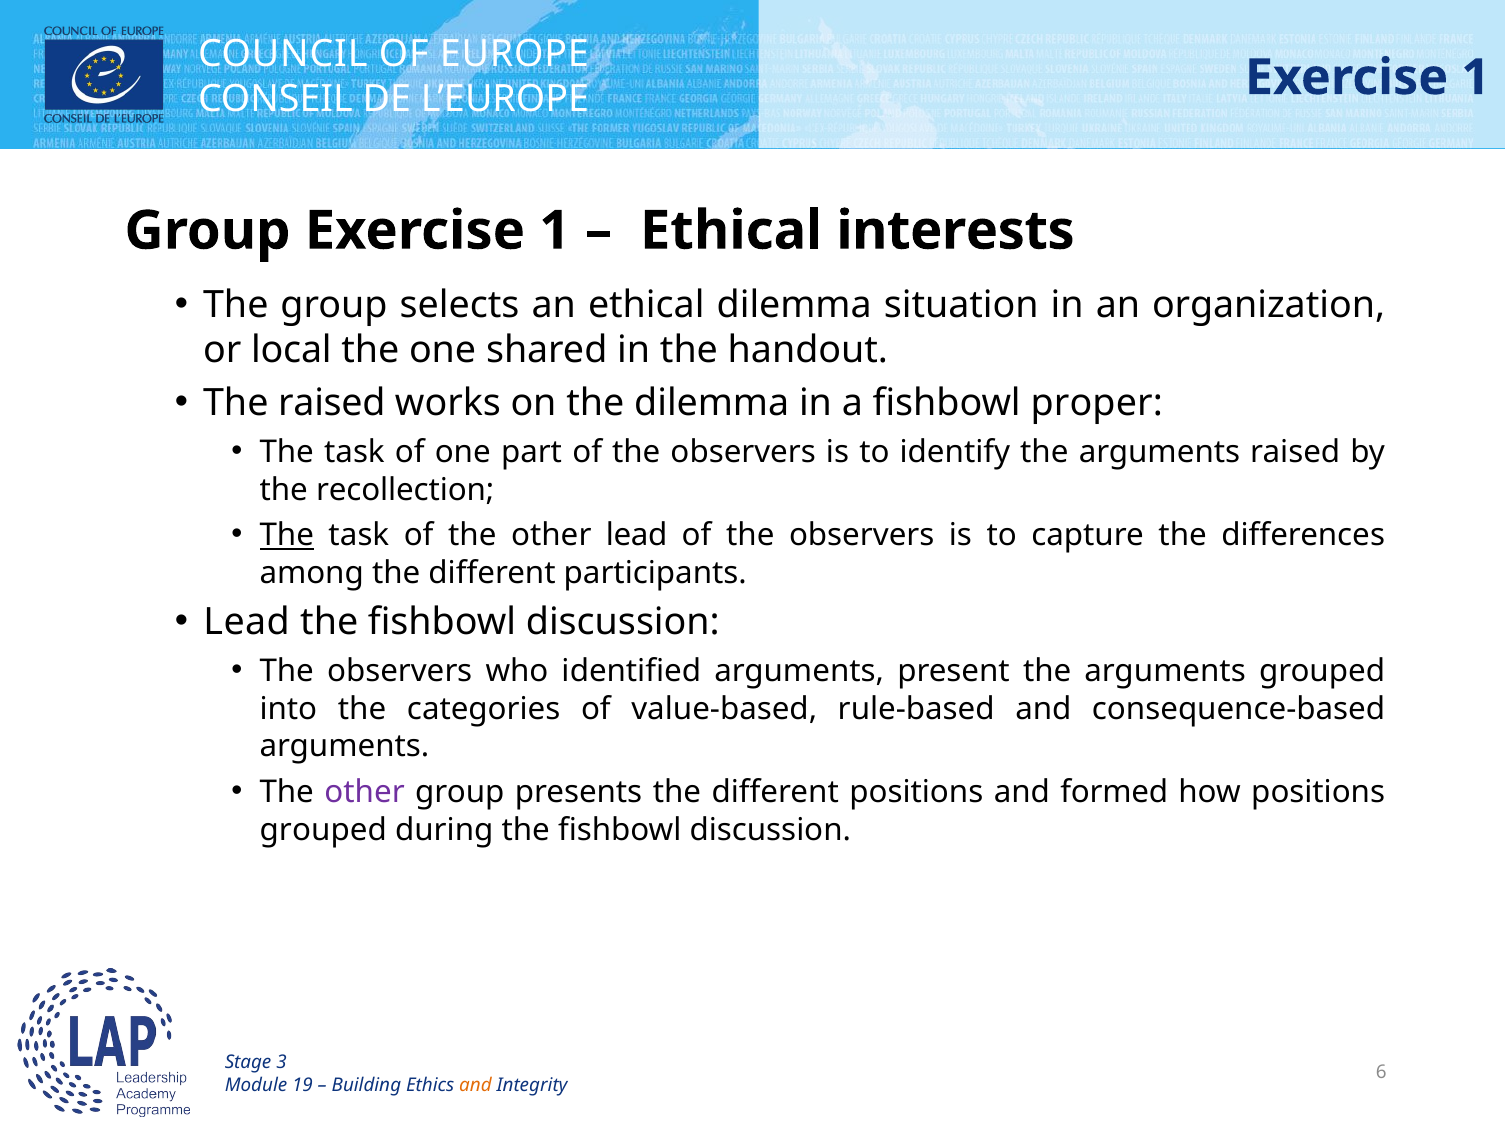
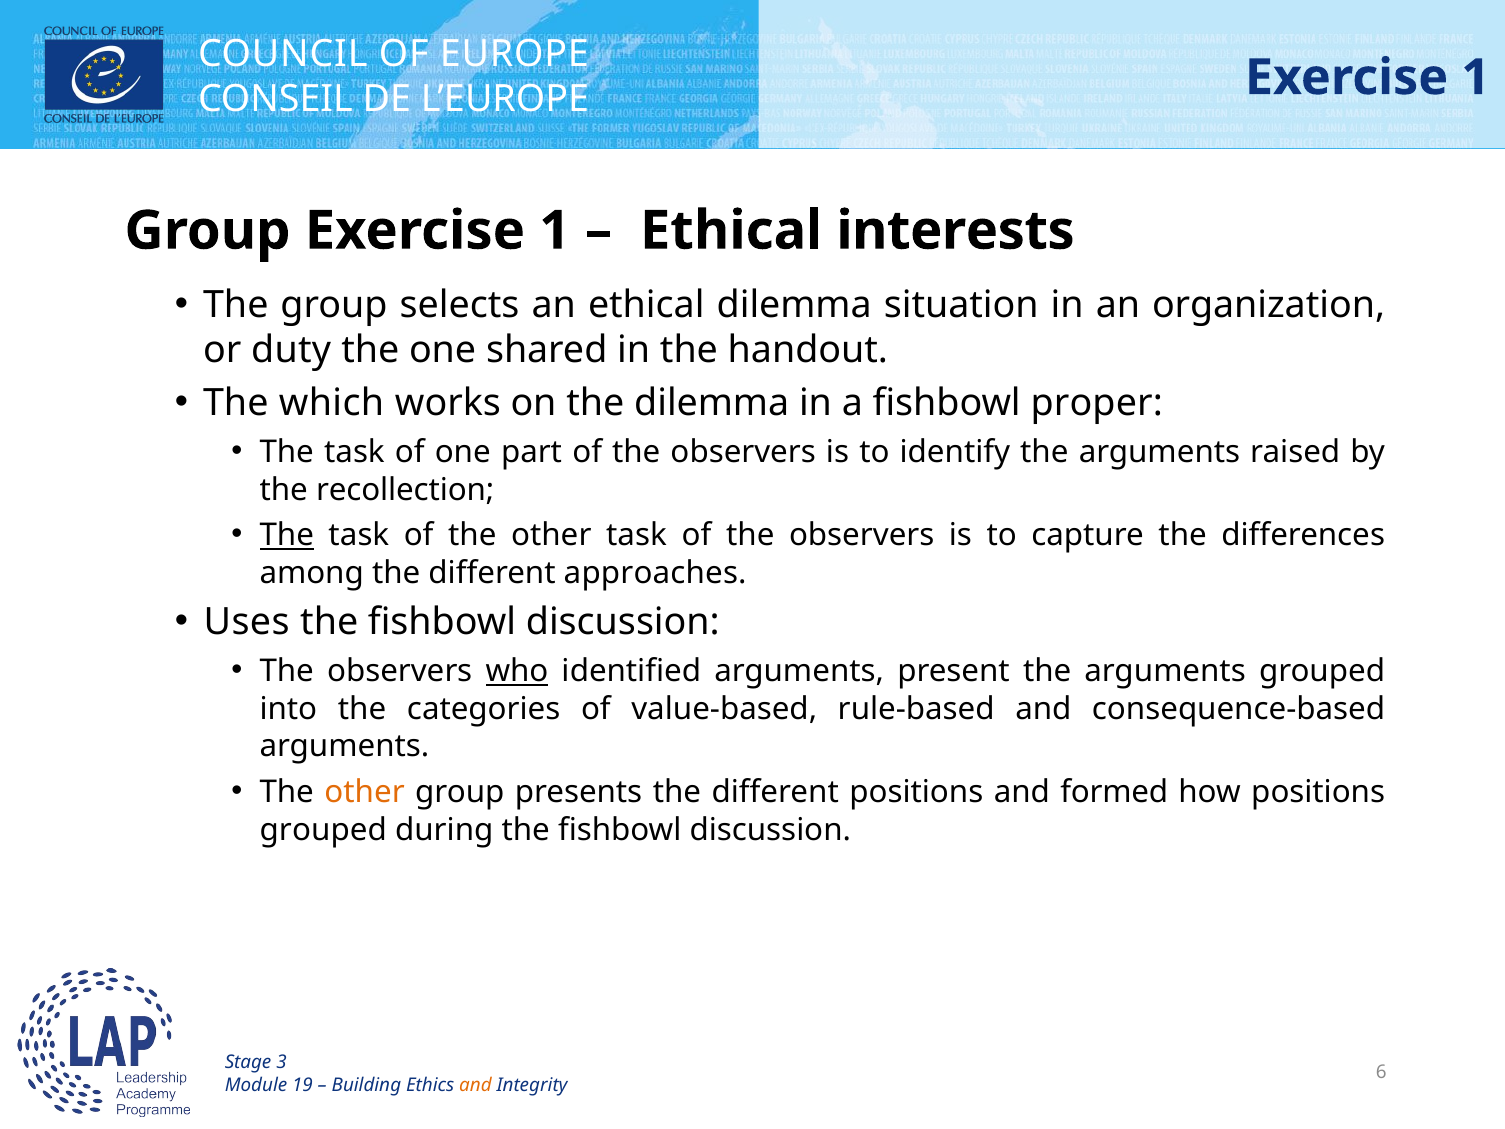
local: local -> duty
The raised: raised -> which
other lead: lead -> task
participants: participants -> approaches
Lead at (247, 622): Lead -> Uses
who underline: none -> present
other at (365, 792) colour: purple -> orange
